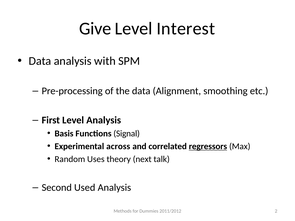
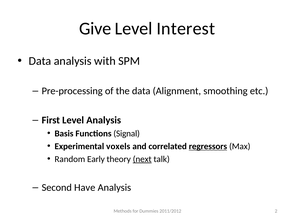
across: across -> voxels
Uses: Uses -> Early
next underline: none -> present
Used: Used -> Have
